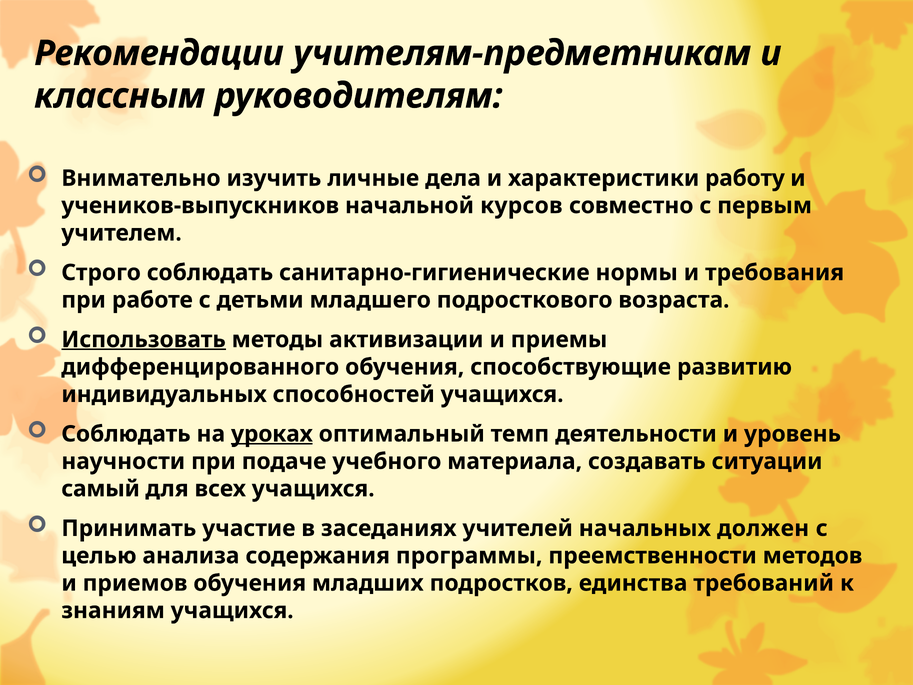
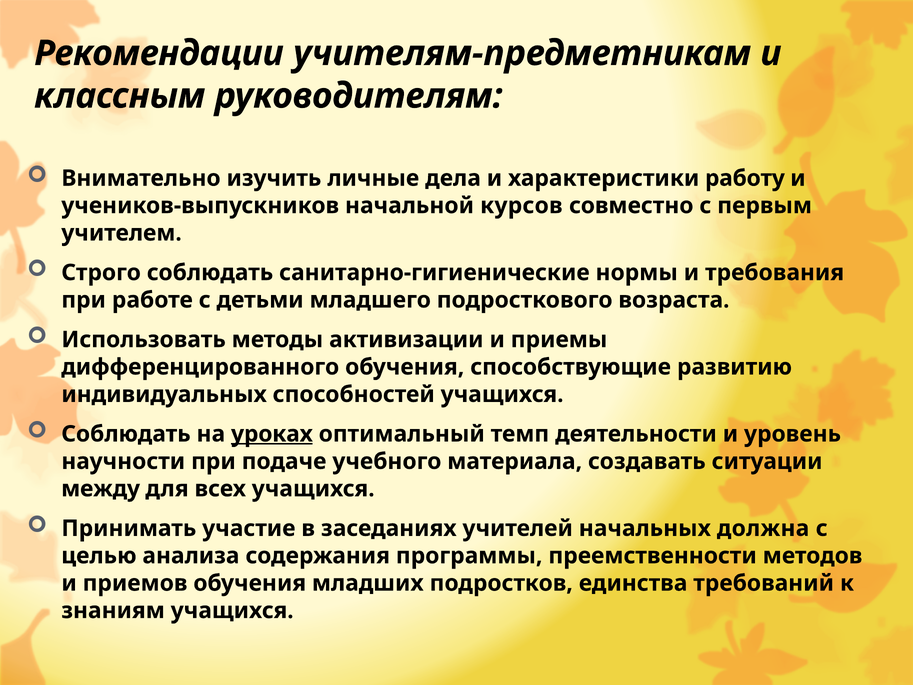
Использовать underline: present -> none
самый: самый -> между
должен: должен -> должна
